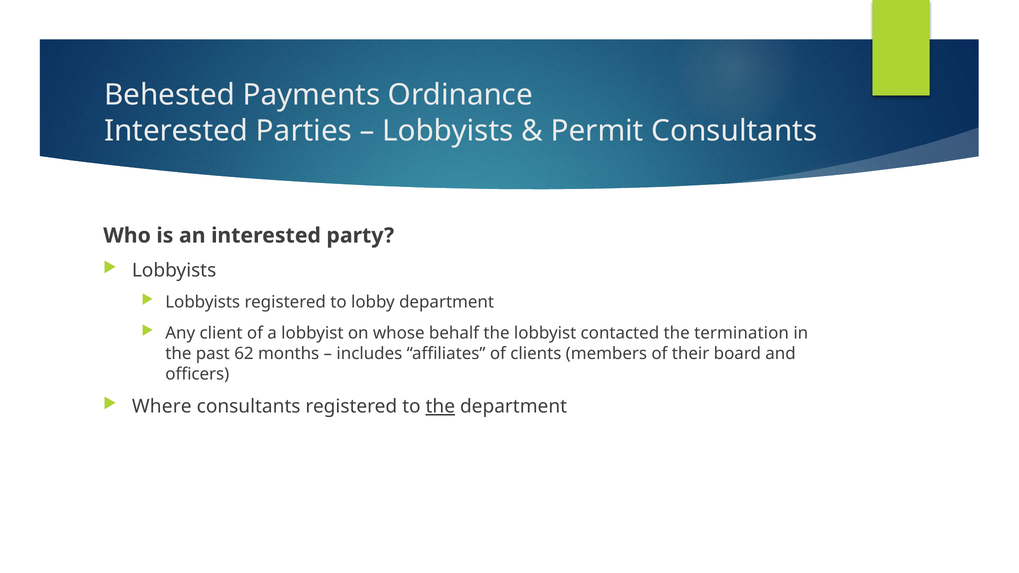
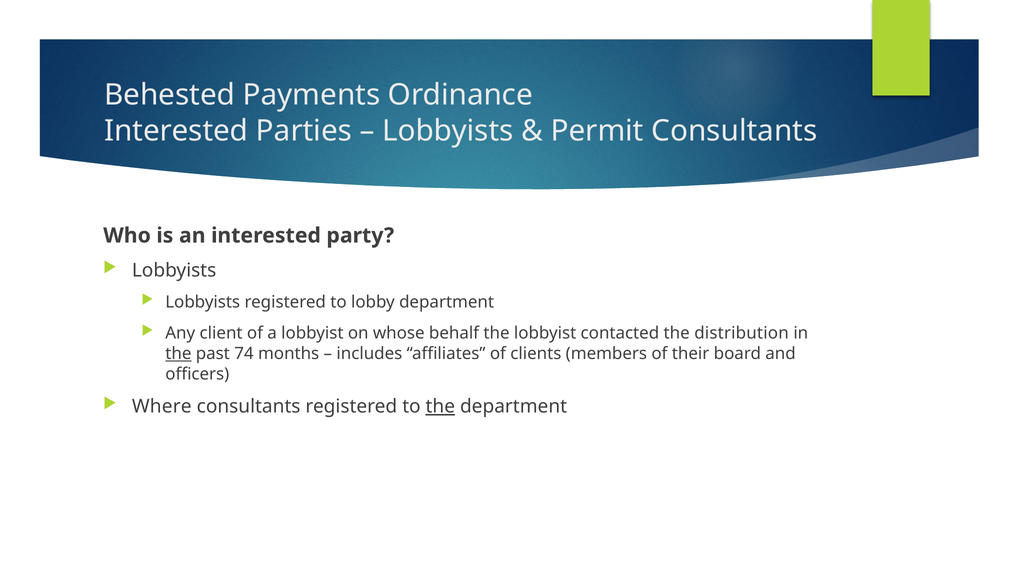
termination: termination -> distribution
the at (178, 354) underline: none -> present
62: 62 -> 74
